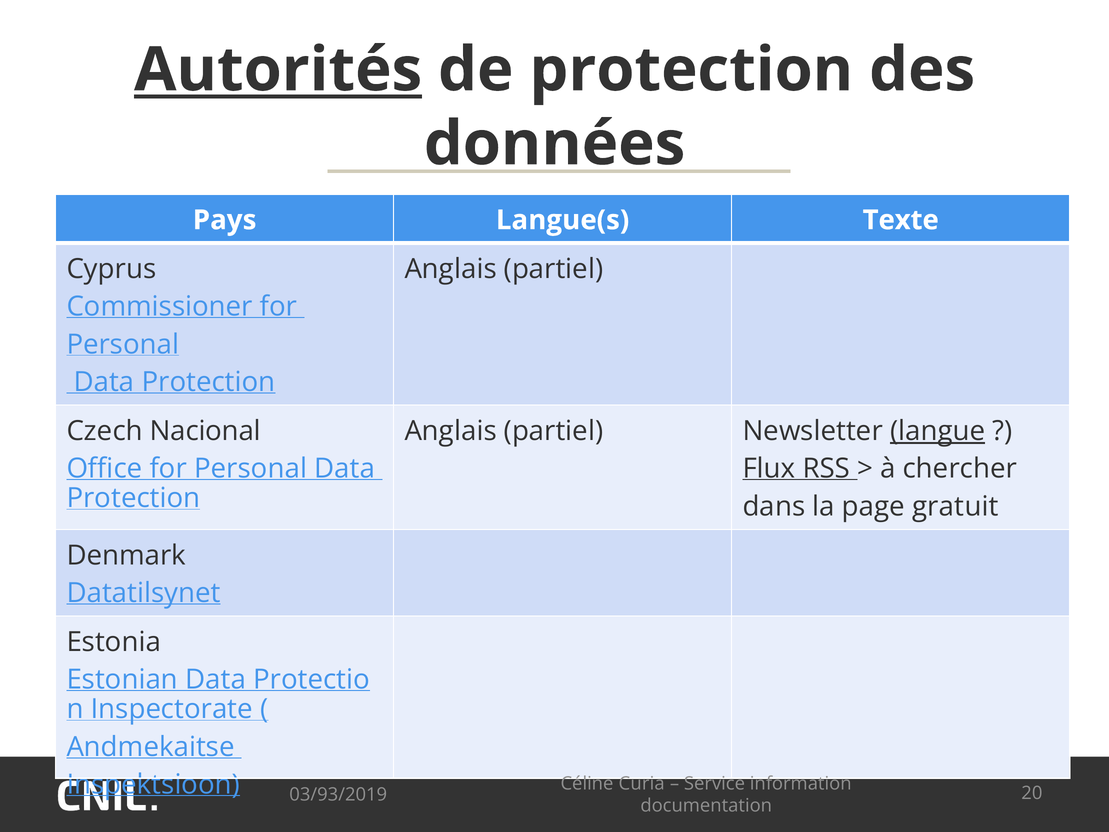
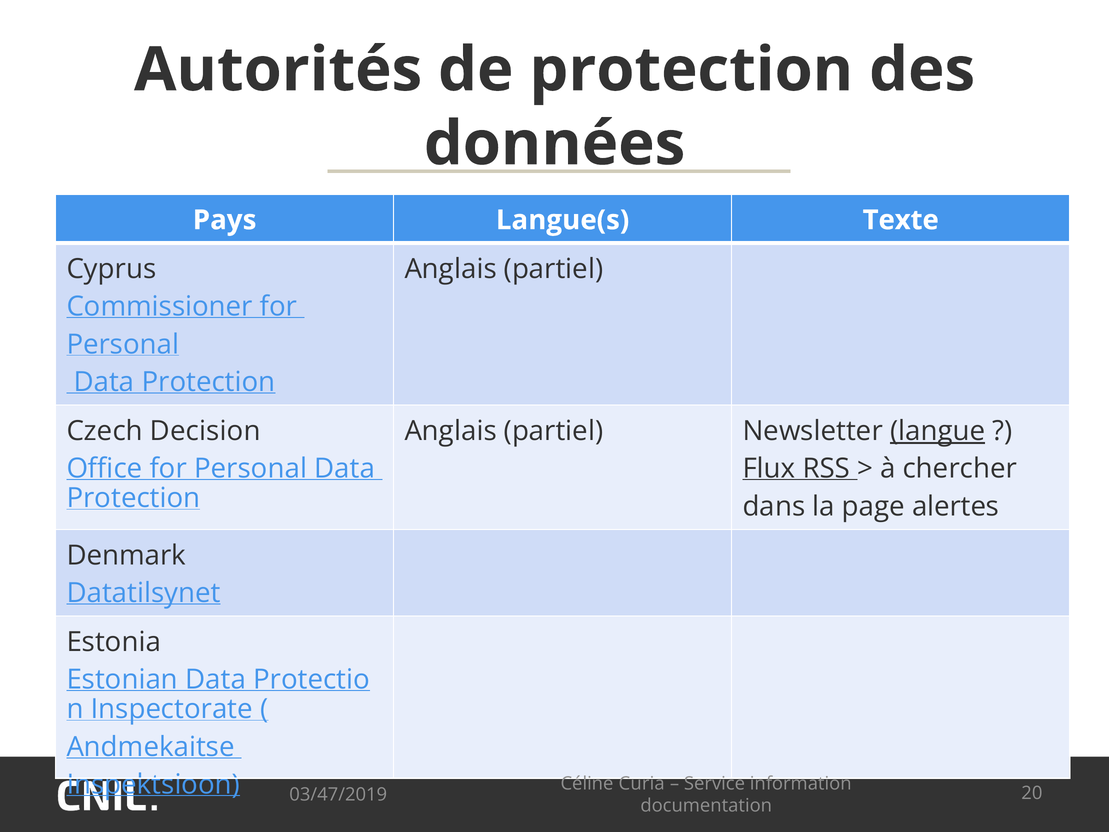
Autorités underline: present -> none
Nacional: Nacional -> Decision
gratuit: gratuit -> alertes
03/93/2019: 03/93/2019 -> 03/47/2019
